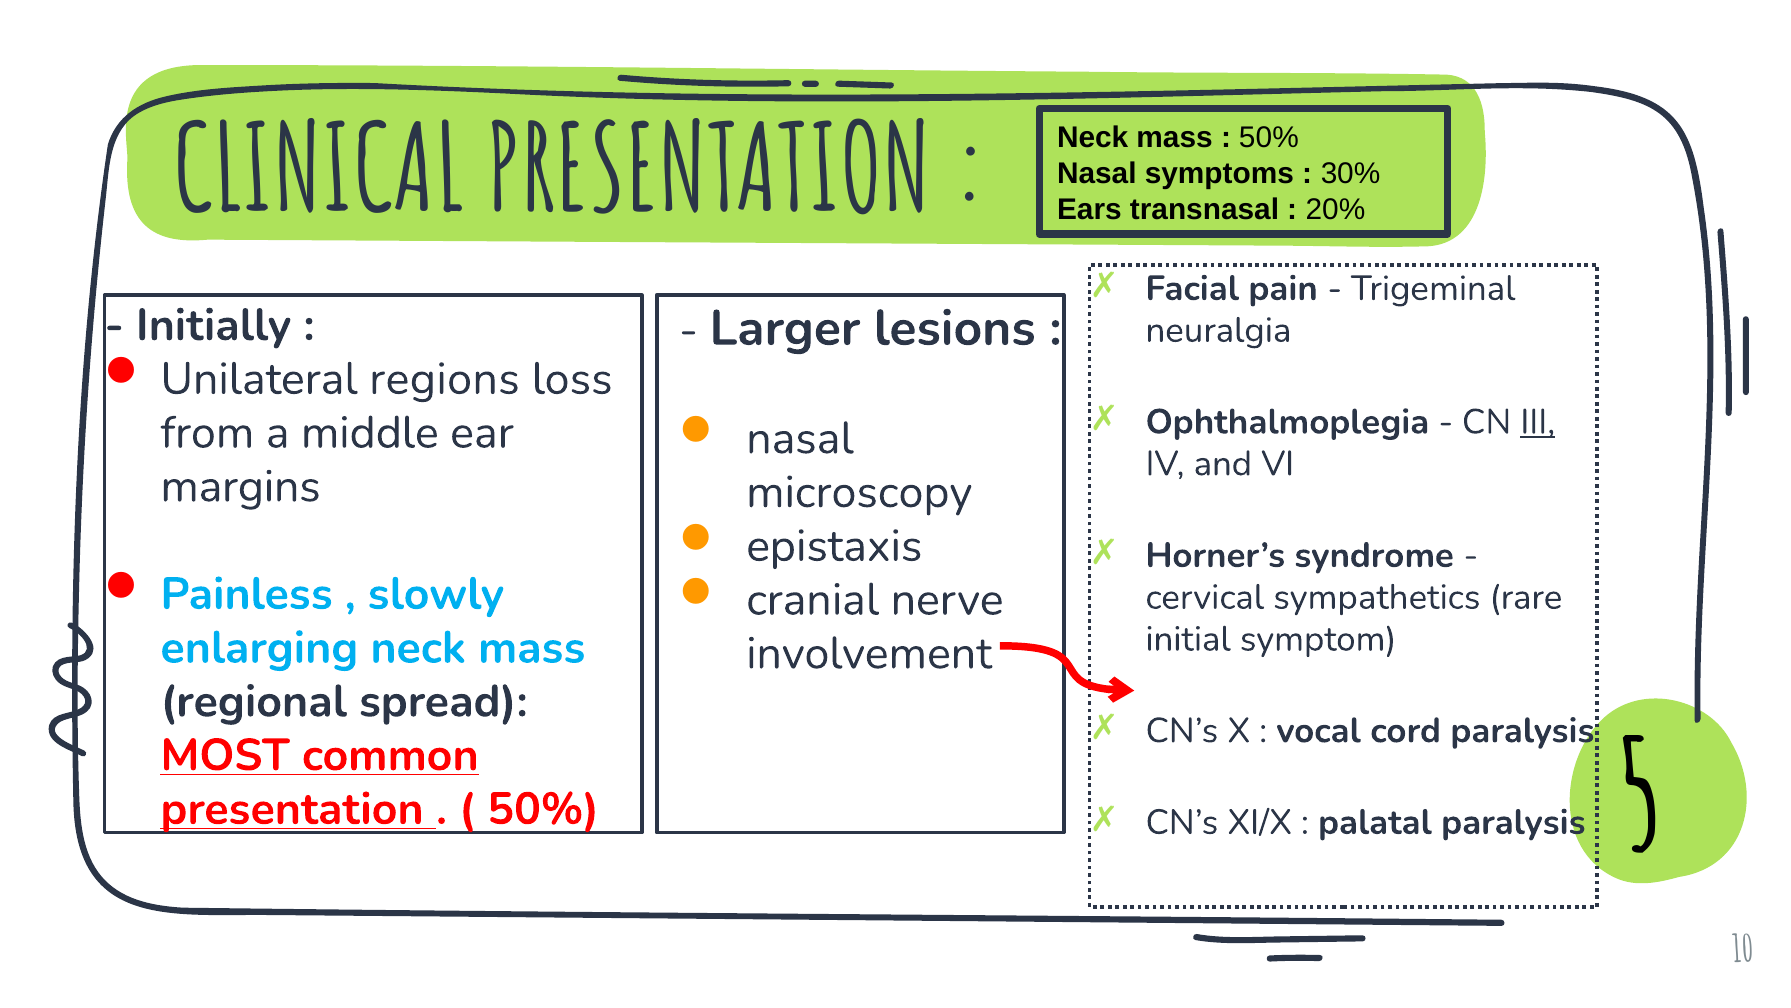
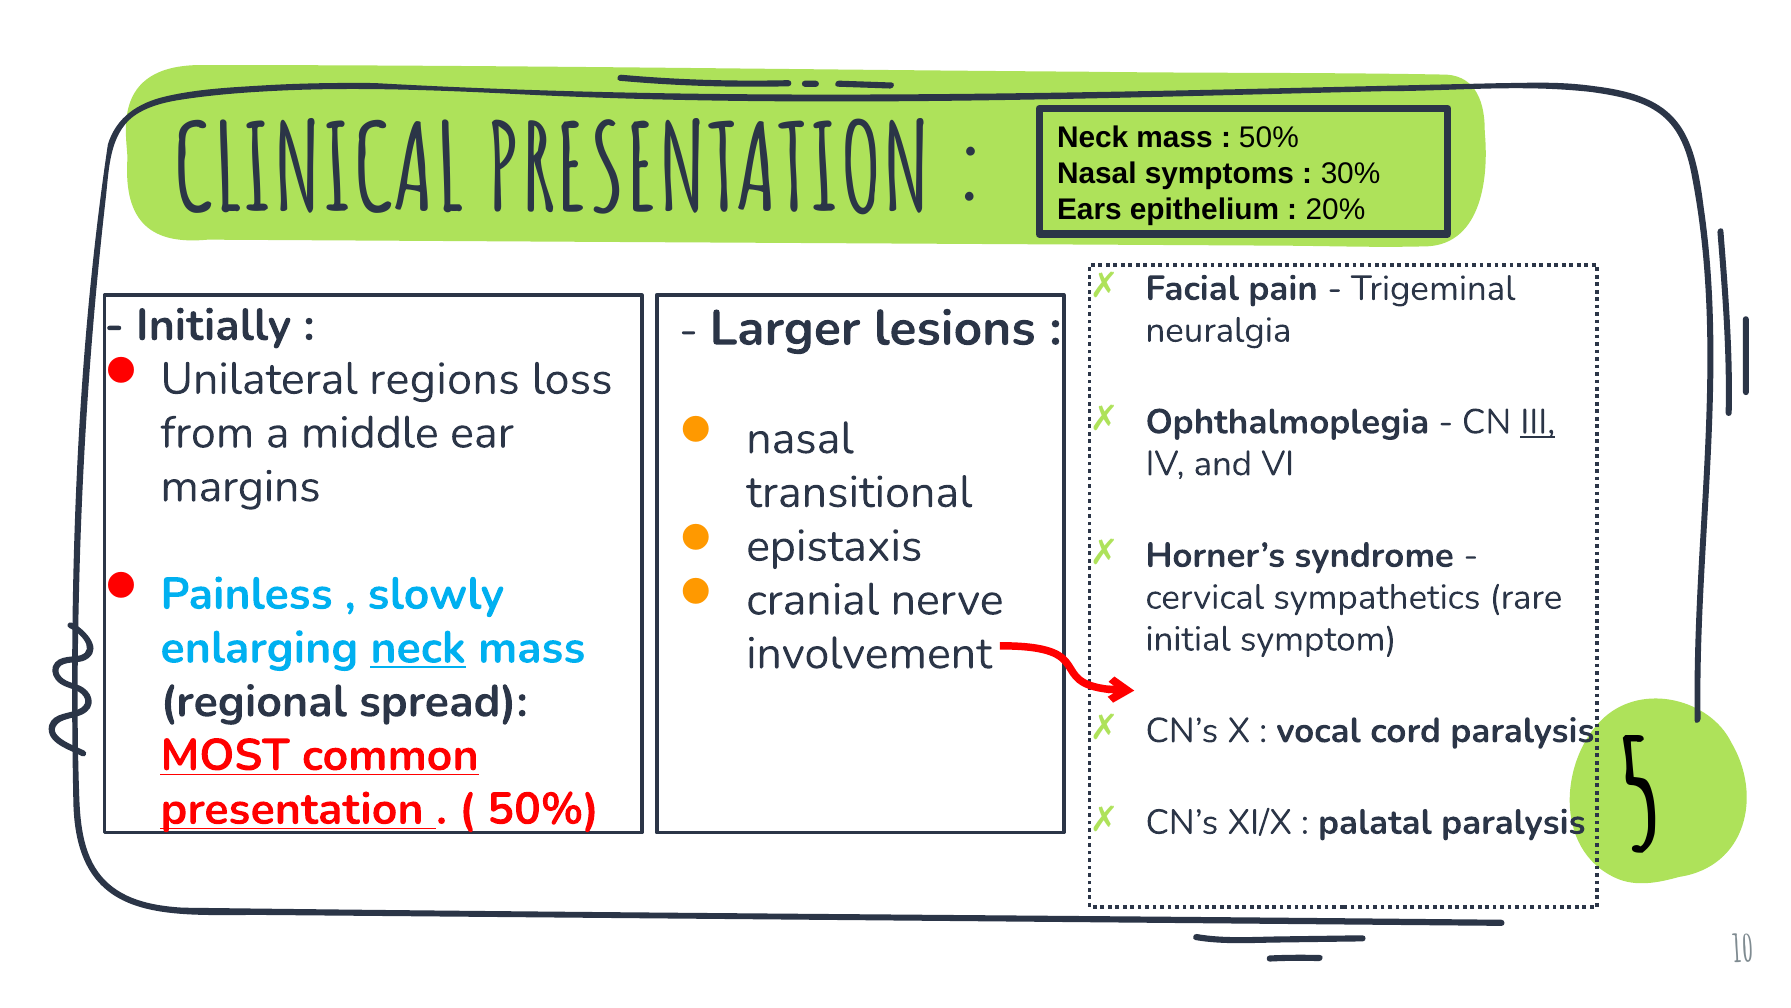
transnasal: transnasal -> epithelium
microscopy: microscopy -> transitional
neck at (418, 647) underline: none -> present
